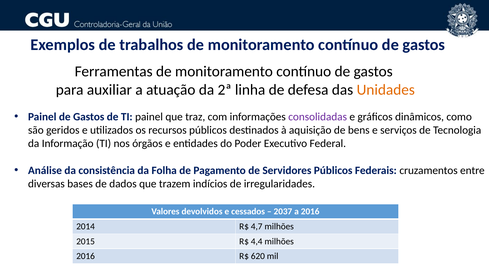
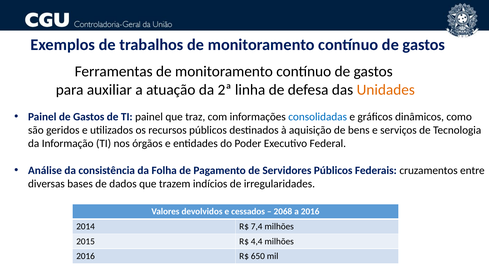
consolidadas colour: purple -> blue
2037: 2037 -> 2068
4,7: 4,7 -> 7,4
620: 620 -> 650
